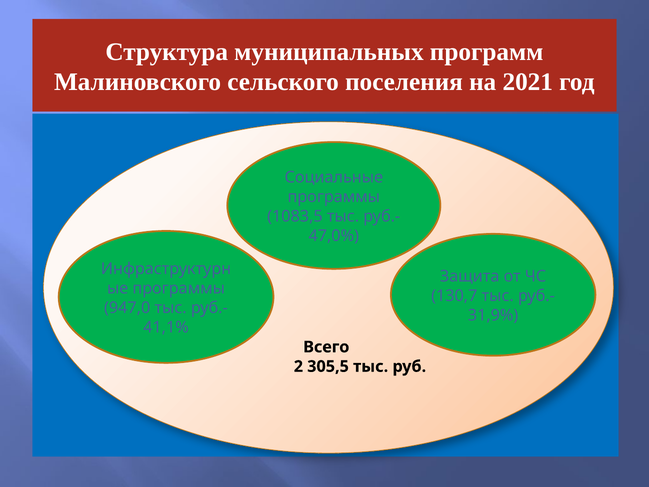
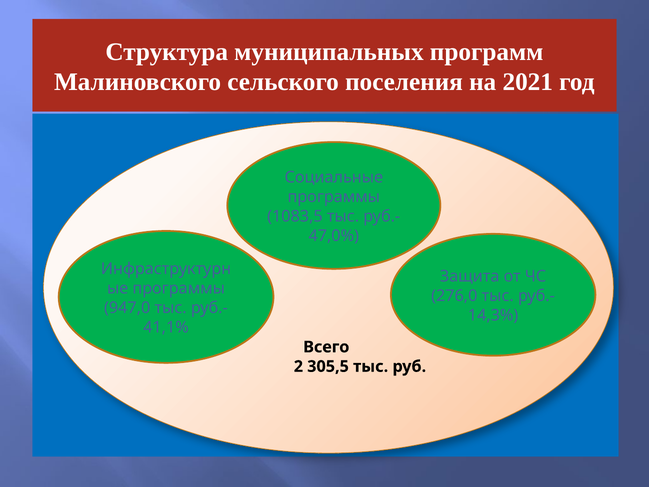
130,7: 130,7 -> 276,0
31,9%: 31,9% -> 14,3%
